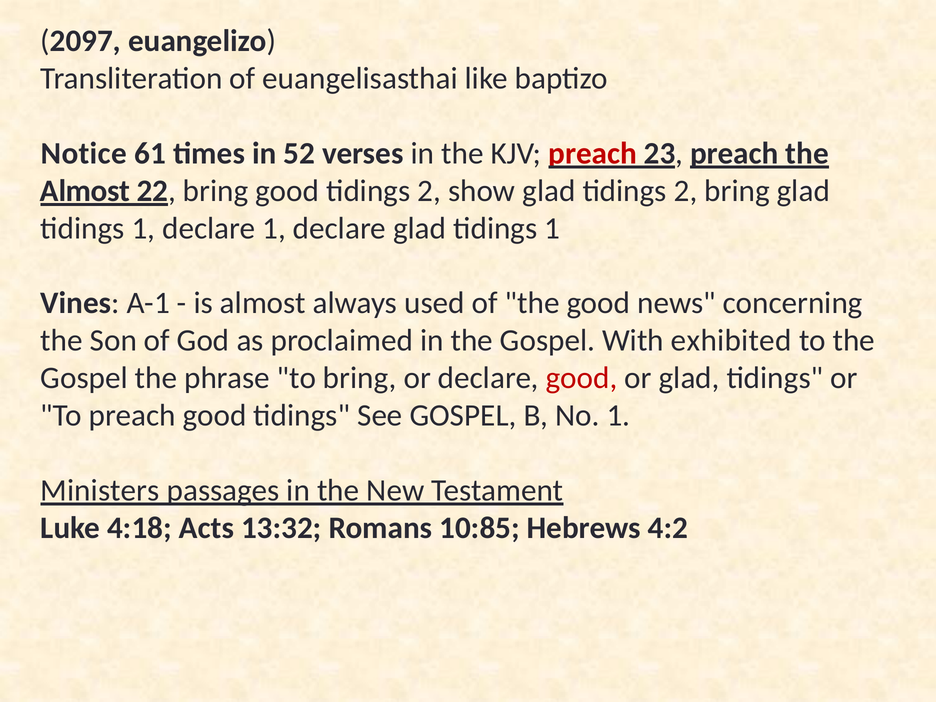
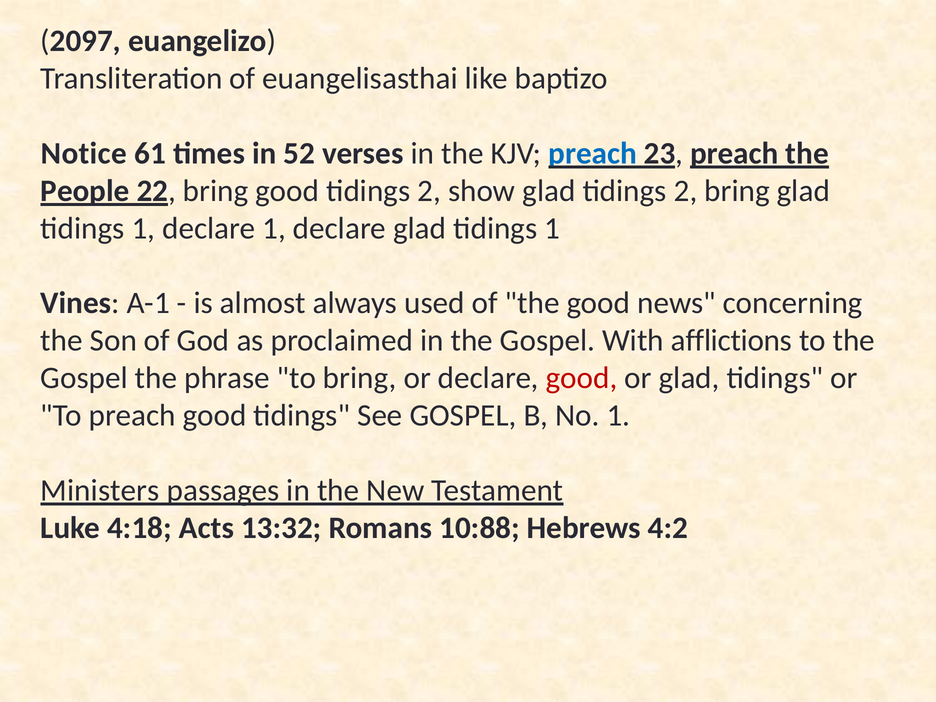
preach at (593, 153) colour: red -> blue
Almost at (85, 191): Almost -> People
exhibited: exhibited -> afflictions
10:85: 10:85 -> 10:88
